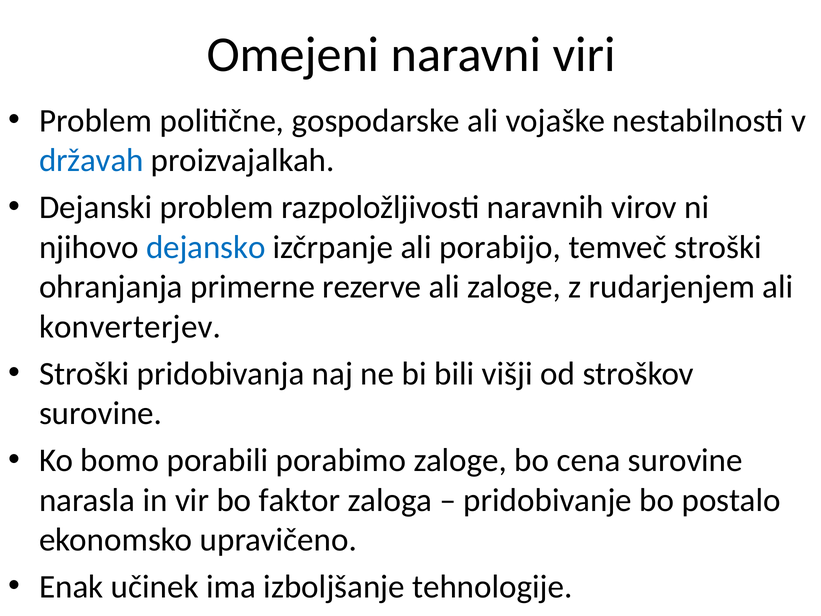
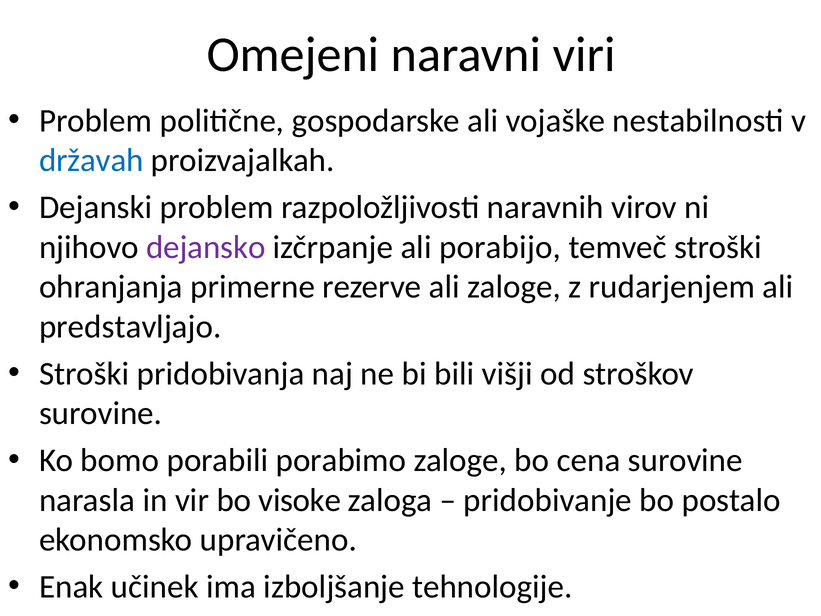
dejansko colour: blue -> purple
konverterjev: konverterjev -> predstavljajo
faktor: faktor -> visoke
